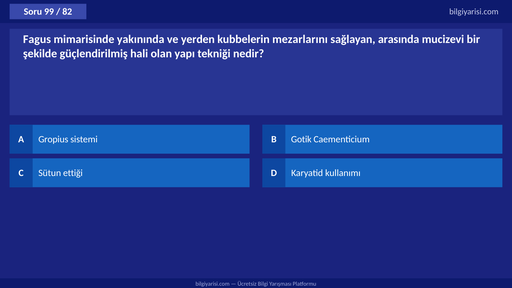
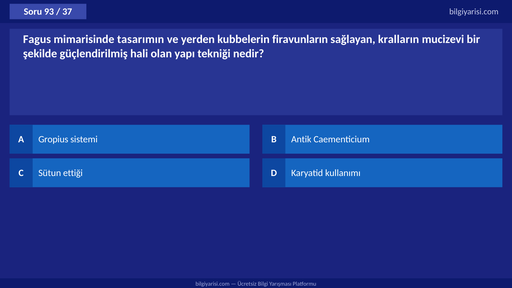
99: 99 -> 93
82: 82 -> 37
yakınında: yakınında -> tasarımın
mezarlarını: mezarlarını -> firavunların
arasında: arasında -> kralların
Gotik: Gotik -> Antik
